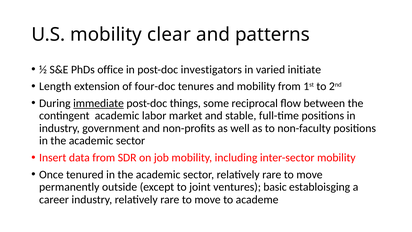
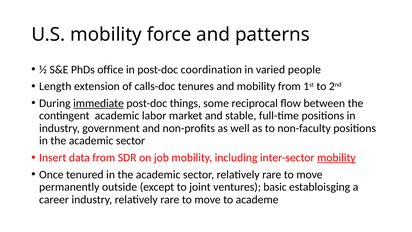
clear: clear -> force
investigators: investigators -> coordination
initiate: initiate -> people
four-doc: four-doc -> calls-doc
mobility at (336, 157) underline: none -> present
